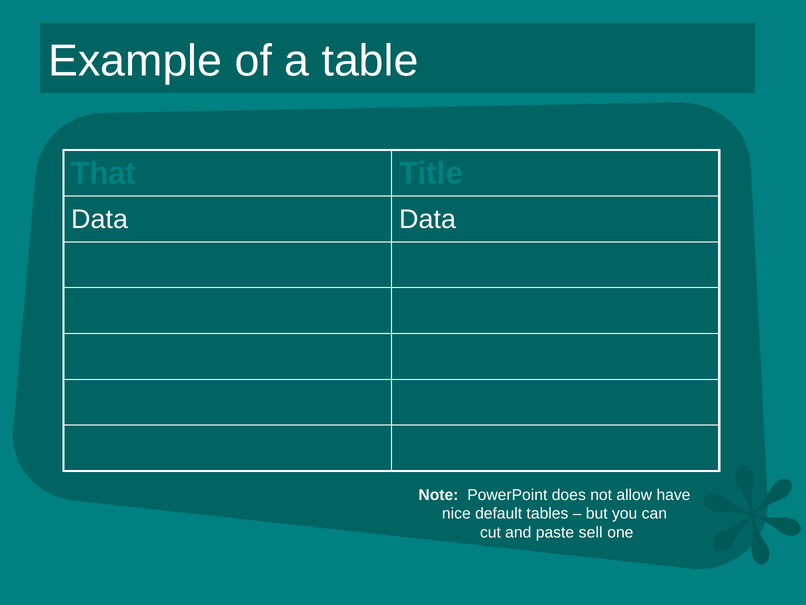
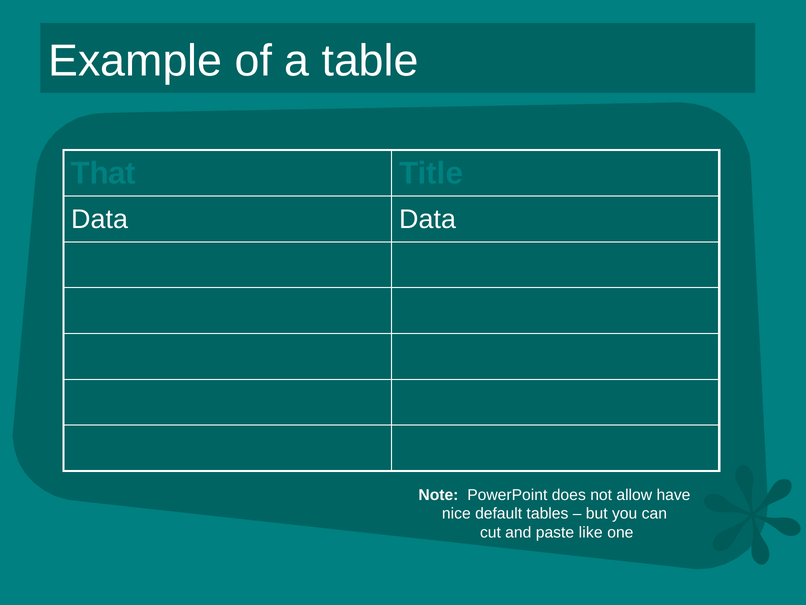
sell: sell -> like
